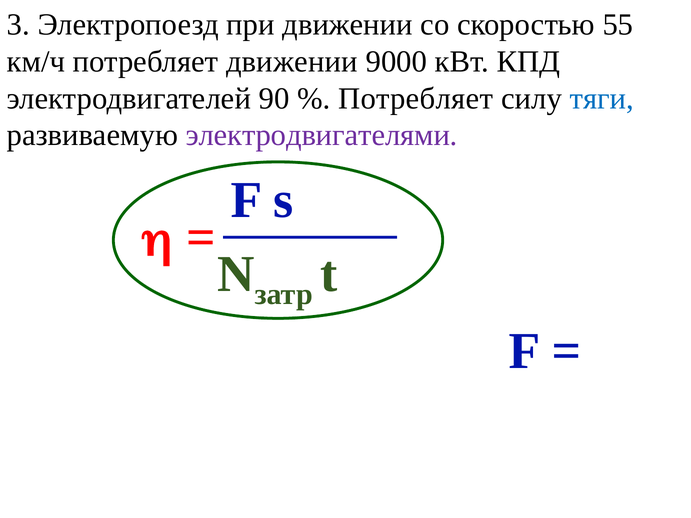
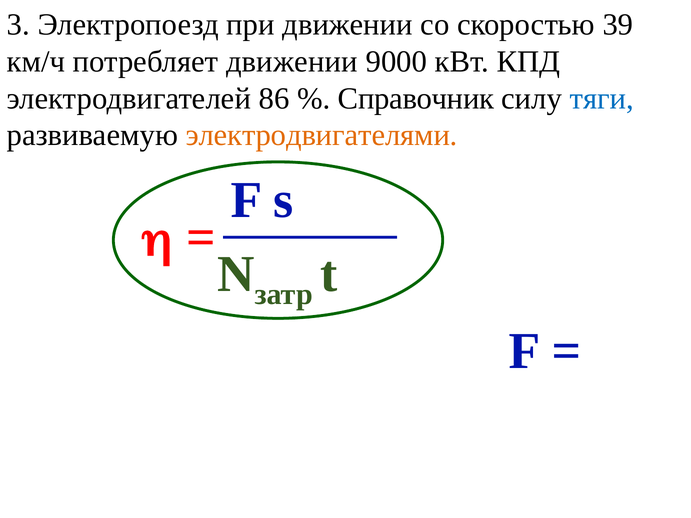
55: 55 -> 39
90: 90 -> 86
Потребляет at (416, 98): Потребляет -> Справочник
электродвигателями colour: purple -> orange
